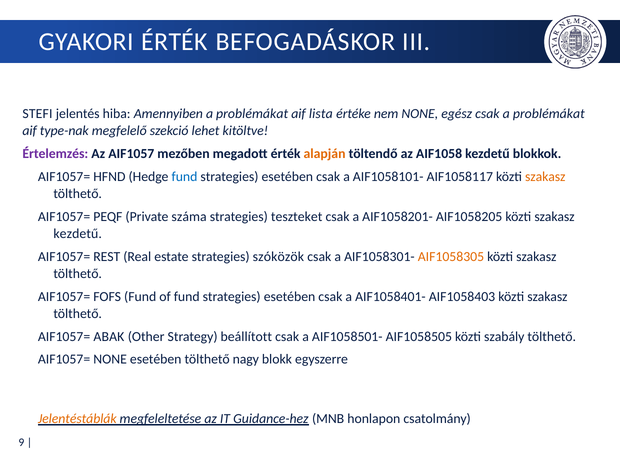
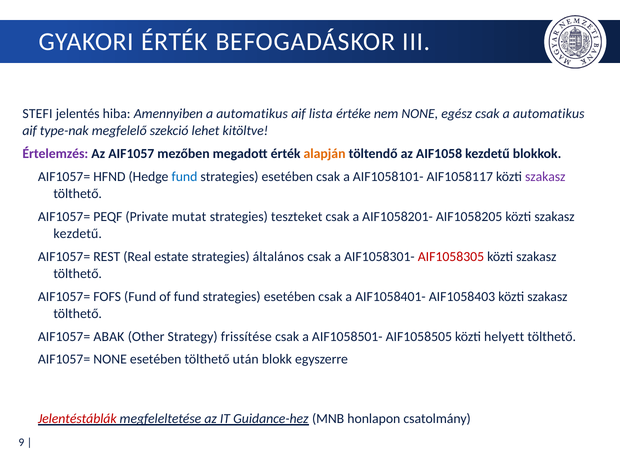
Amennyiben a problémákat: problémákat -> automatikus
csak a problémákat: problémákat -> automatikus
szakasz at (545, 177) colour: orange -> purple
száma: száma -> mutat
szóközök: szóközök -> általános
AIF1058305 colour: orange -> red
beállított: beállított -> frissítése
szabály: szabály -> helyett
nagy: nagy -> után
Jelentéstáblák colour: orange -> red
